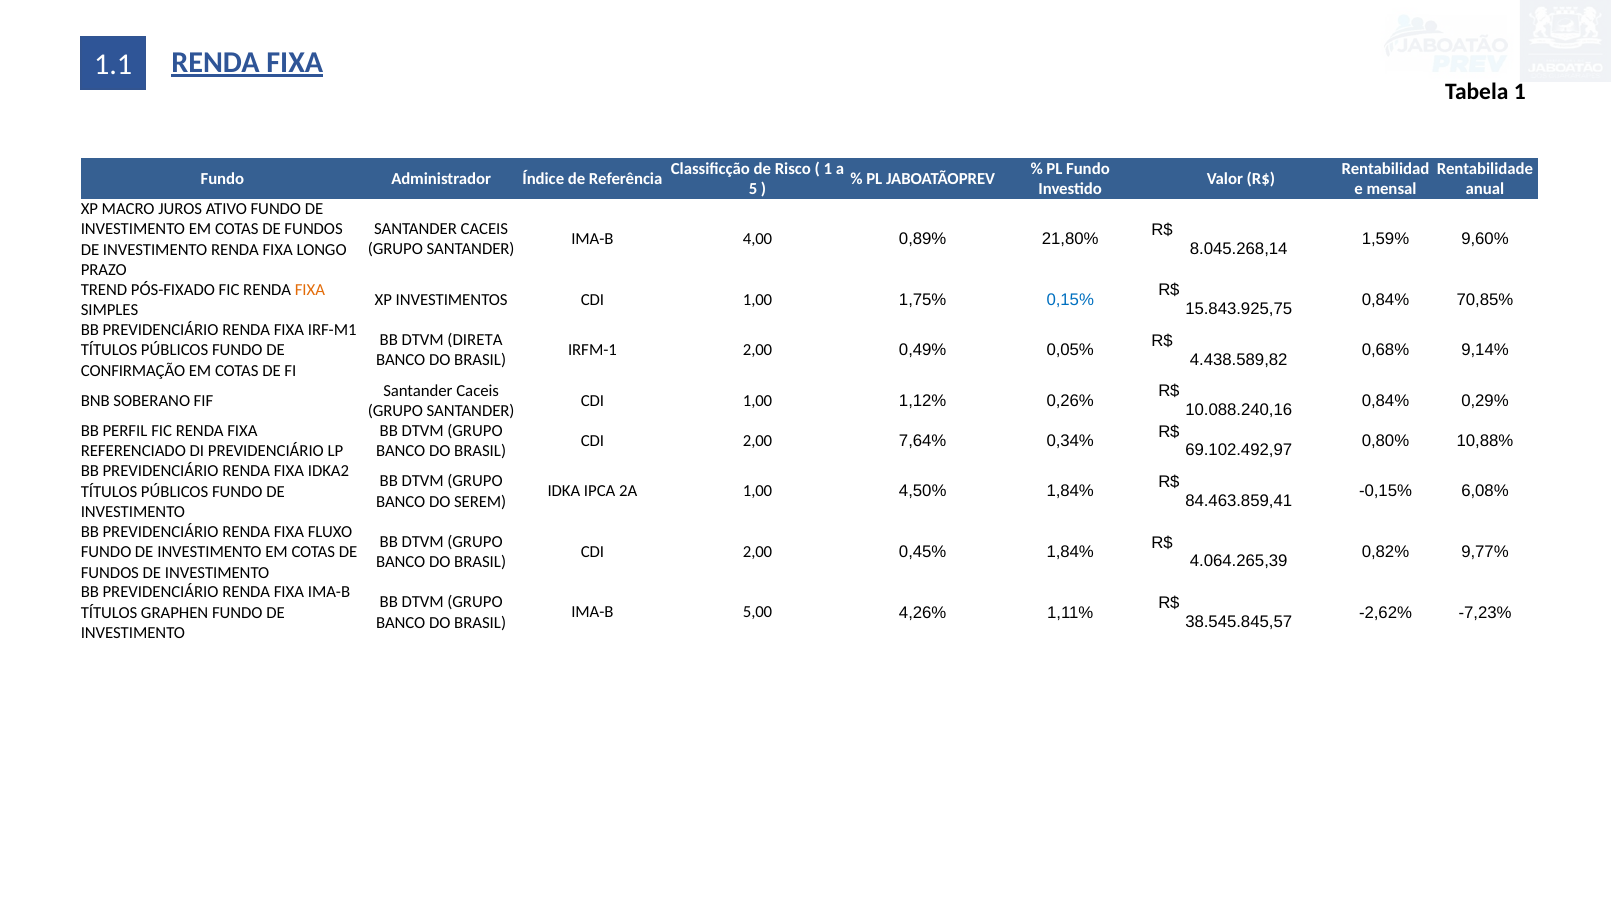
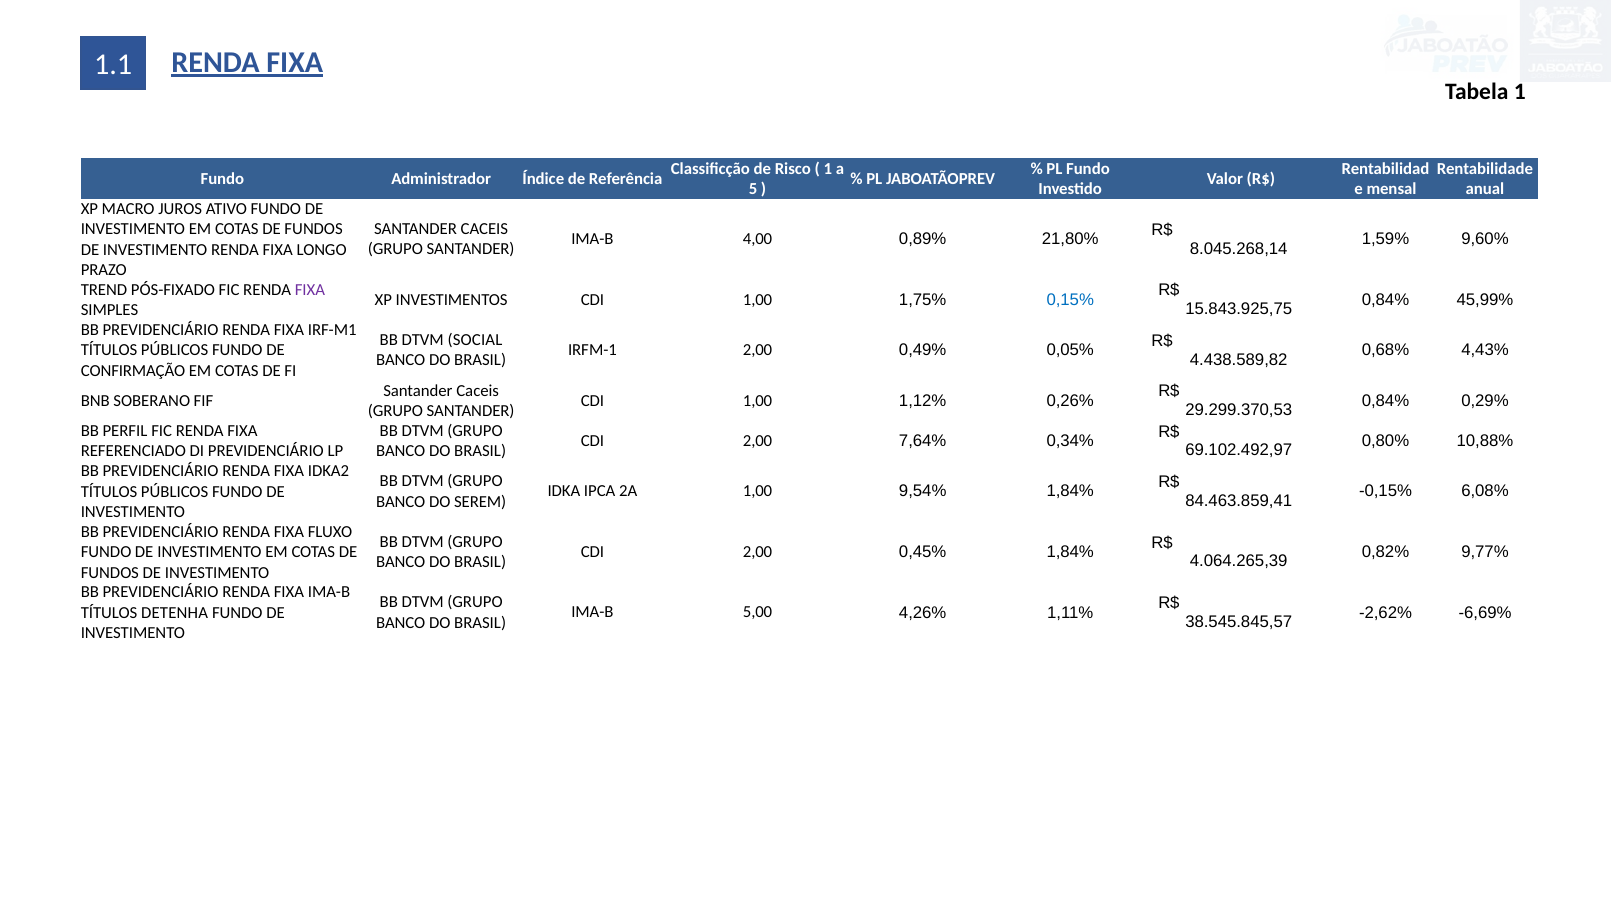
FIXA at (310, 290) colour: orange -> purple
70,85%: 70,85% -> 45,99%
DIRETA: DIRETA -> SOCIAL
9,14%: 9,14% -> 4,43%
10.088.240,16: 10.088.240,16 -> 29.299.370,53
4,50%: 4,50% -> 9,54%
-7,23%: -7,23% -> -6,69%
GRAPHEN: GRAPHEN -> DETENHA
